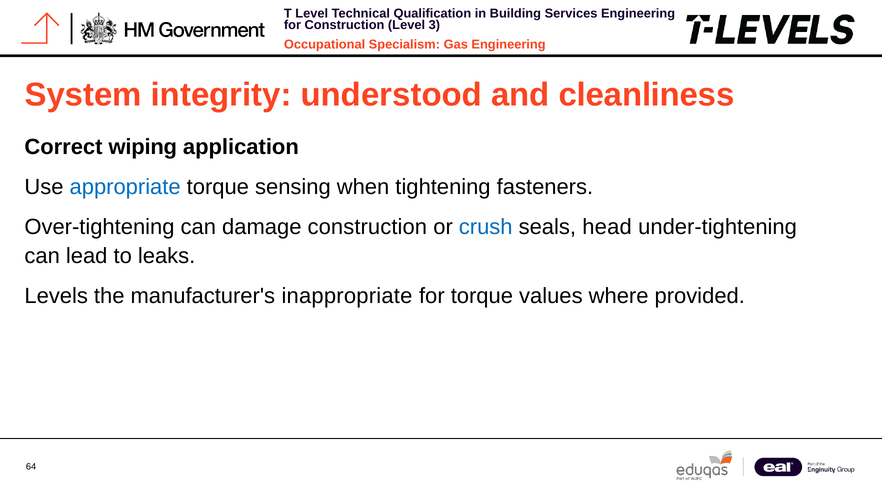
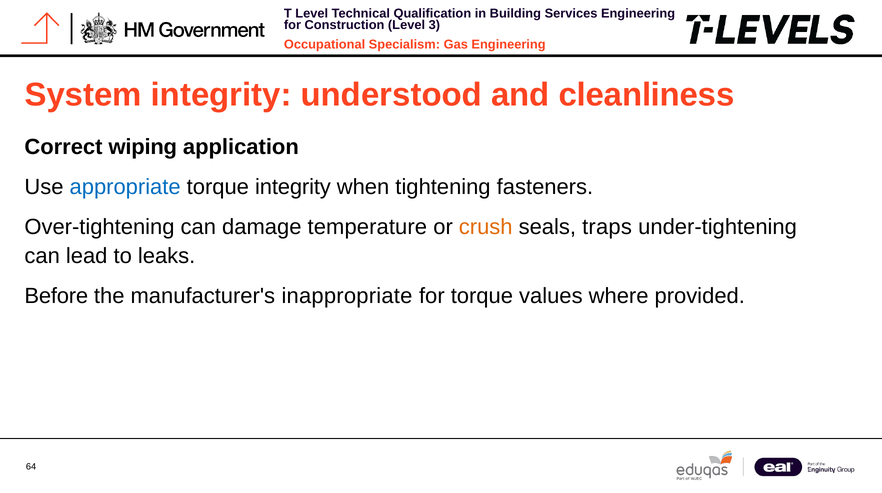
torque sensing: sensing -> integrity
damage construction: construction -> temperature
crush colour: blue -> orange
head: head -> traps
Levels: Levels -> Before
